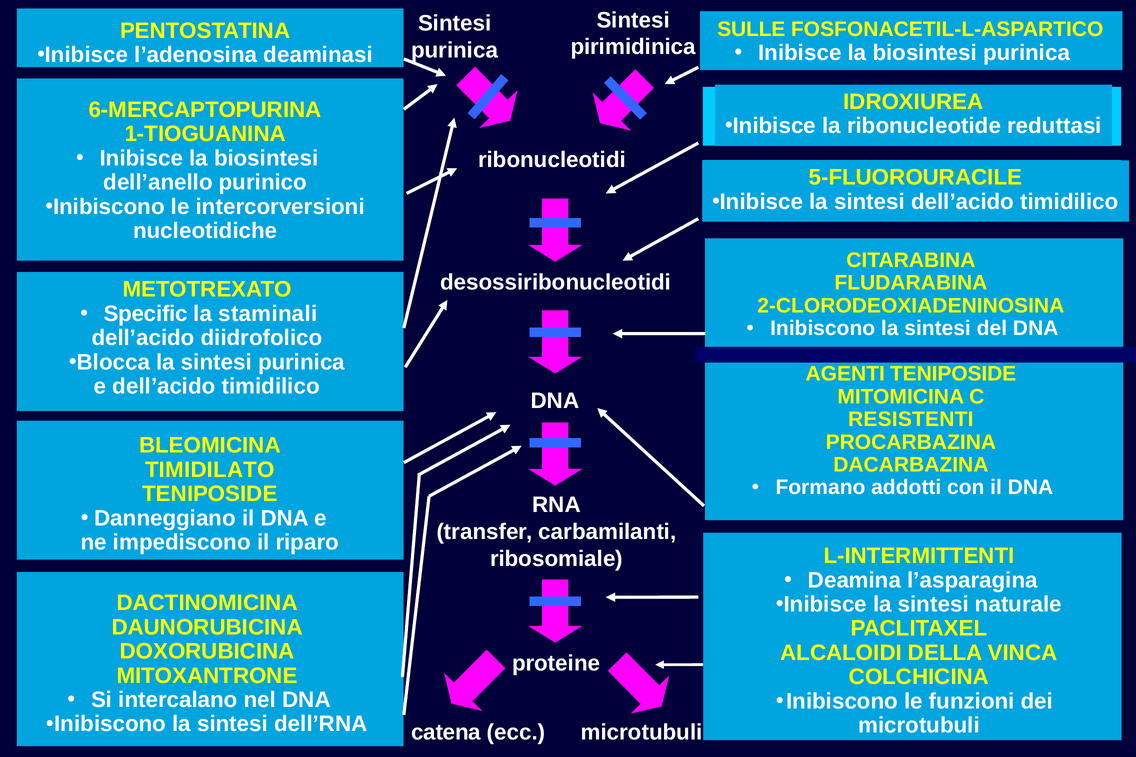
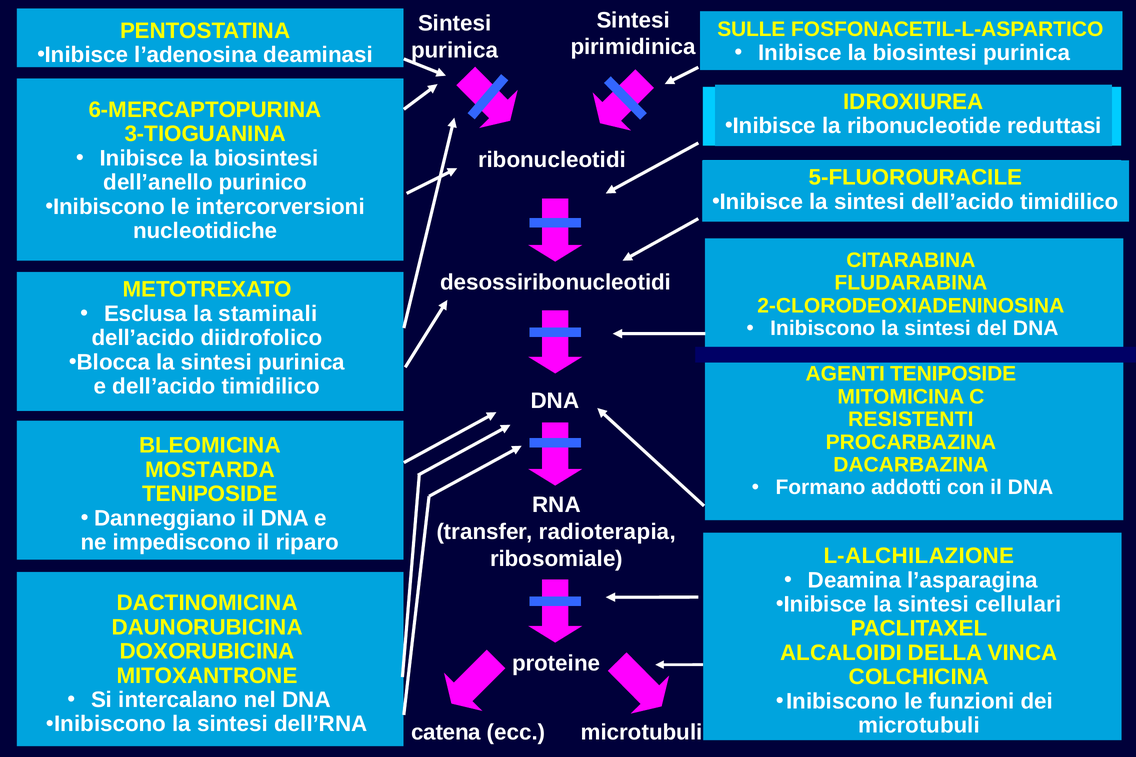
1-TIOGUANINA: 1-TIOGUANINA -> 3-TIOGUANINA
Specific: Specific -> Esclusa
TIMIDILATO: TIMIDILATO -> MOSTARDA
carbamilanti: carbamilanti -> radioterapia
L-INTERMITTENTI: L-INTERMITTENTI -> L-ALCHILAZIONE
naturale: naturale -> cellulari
